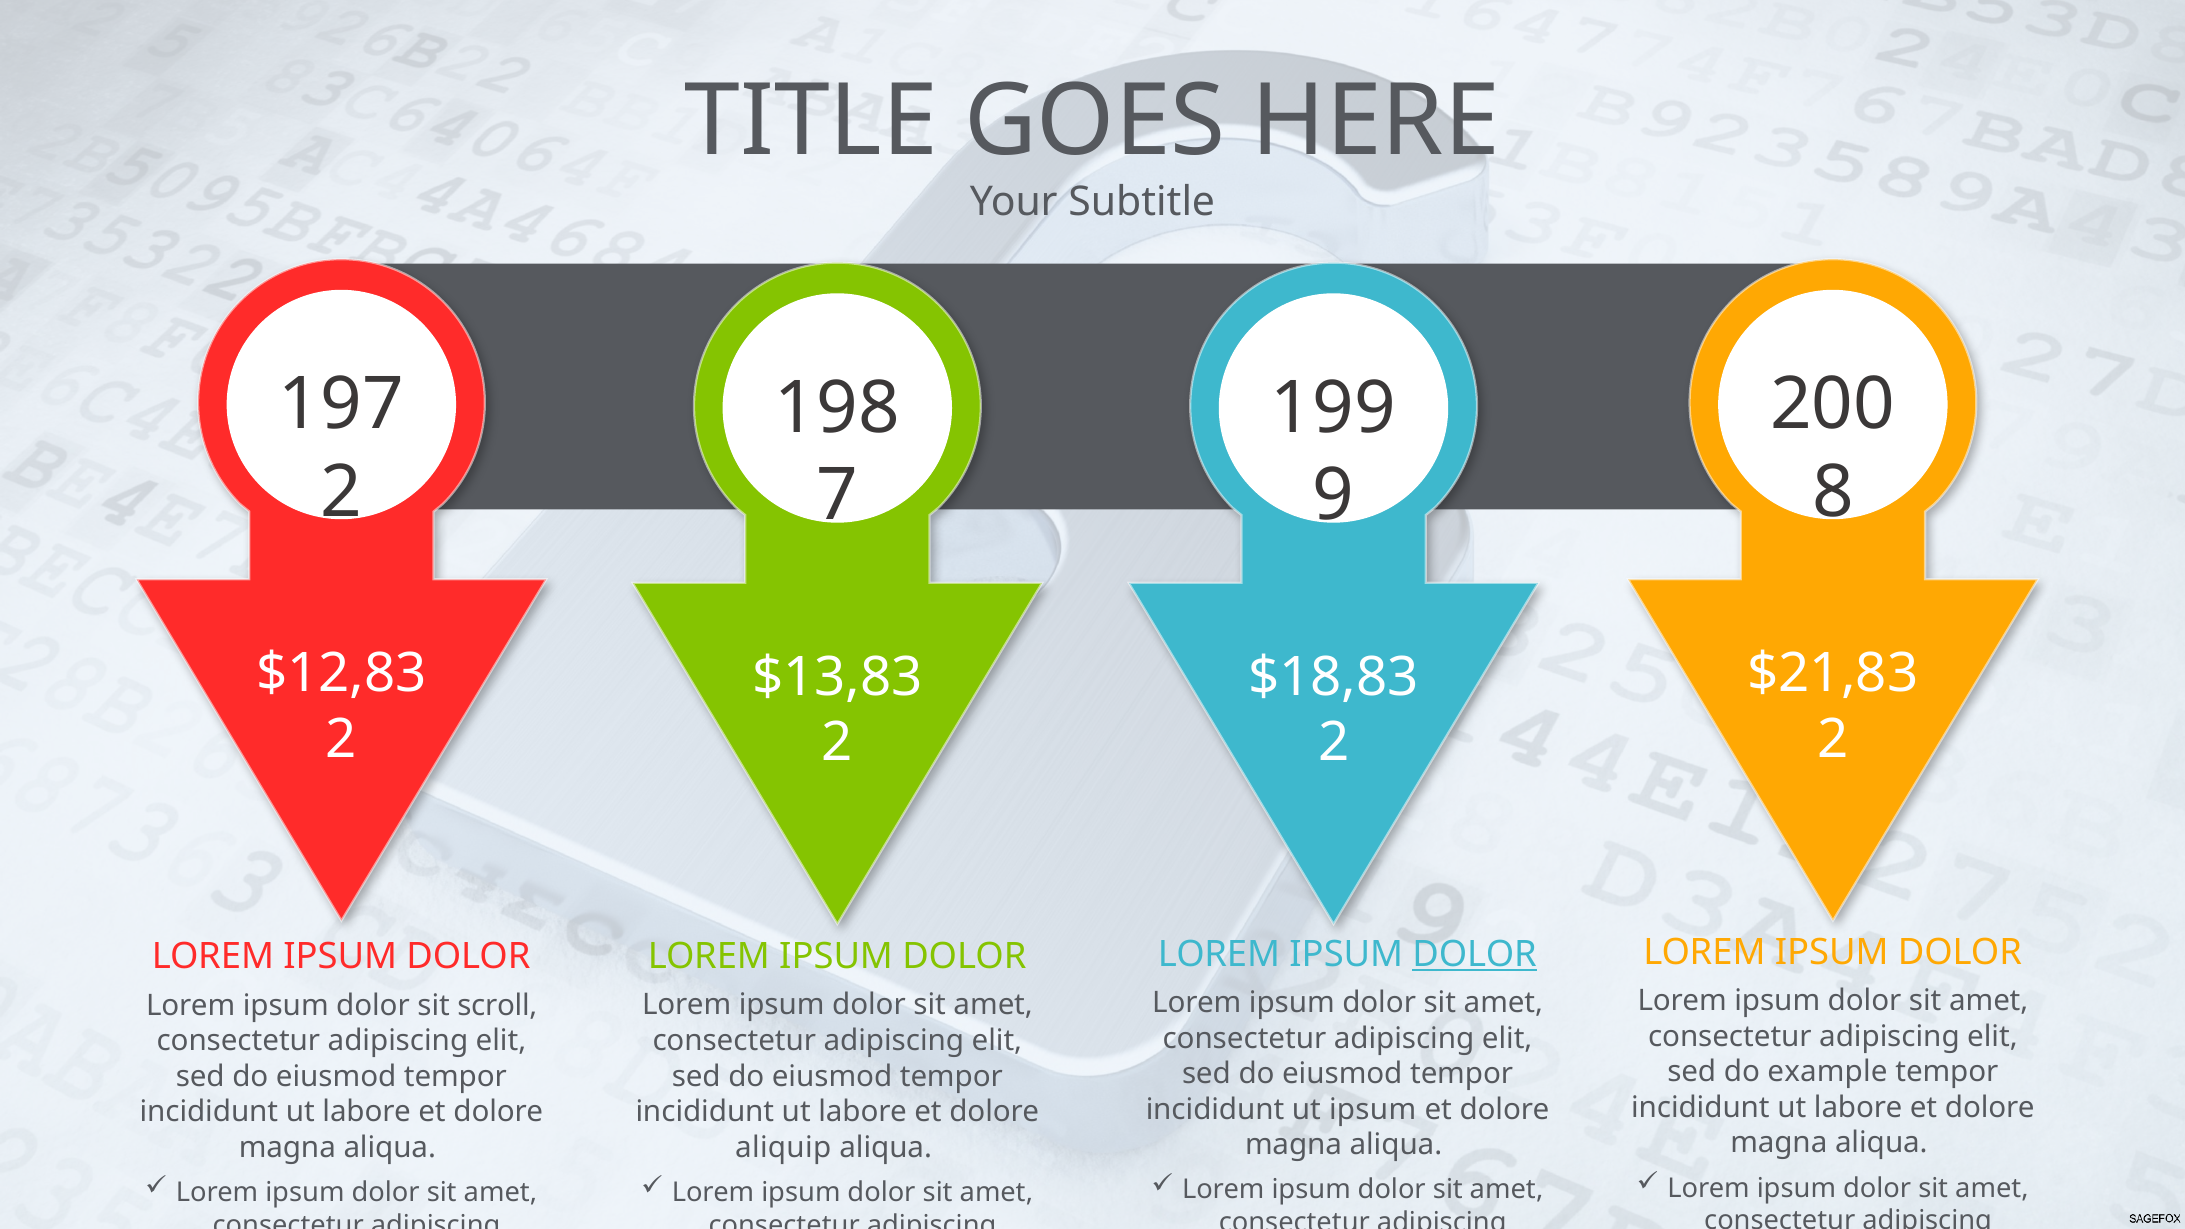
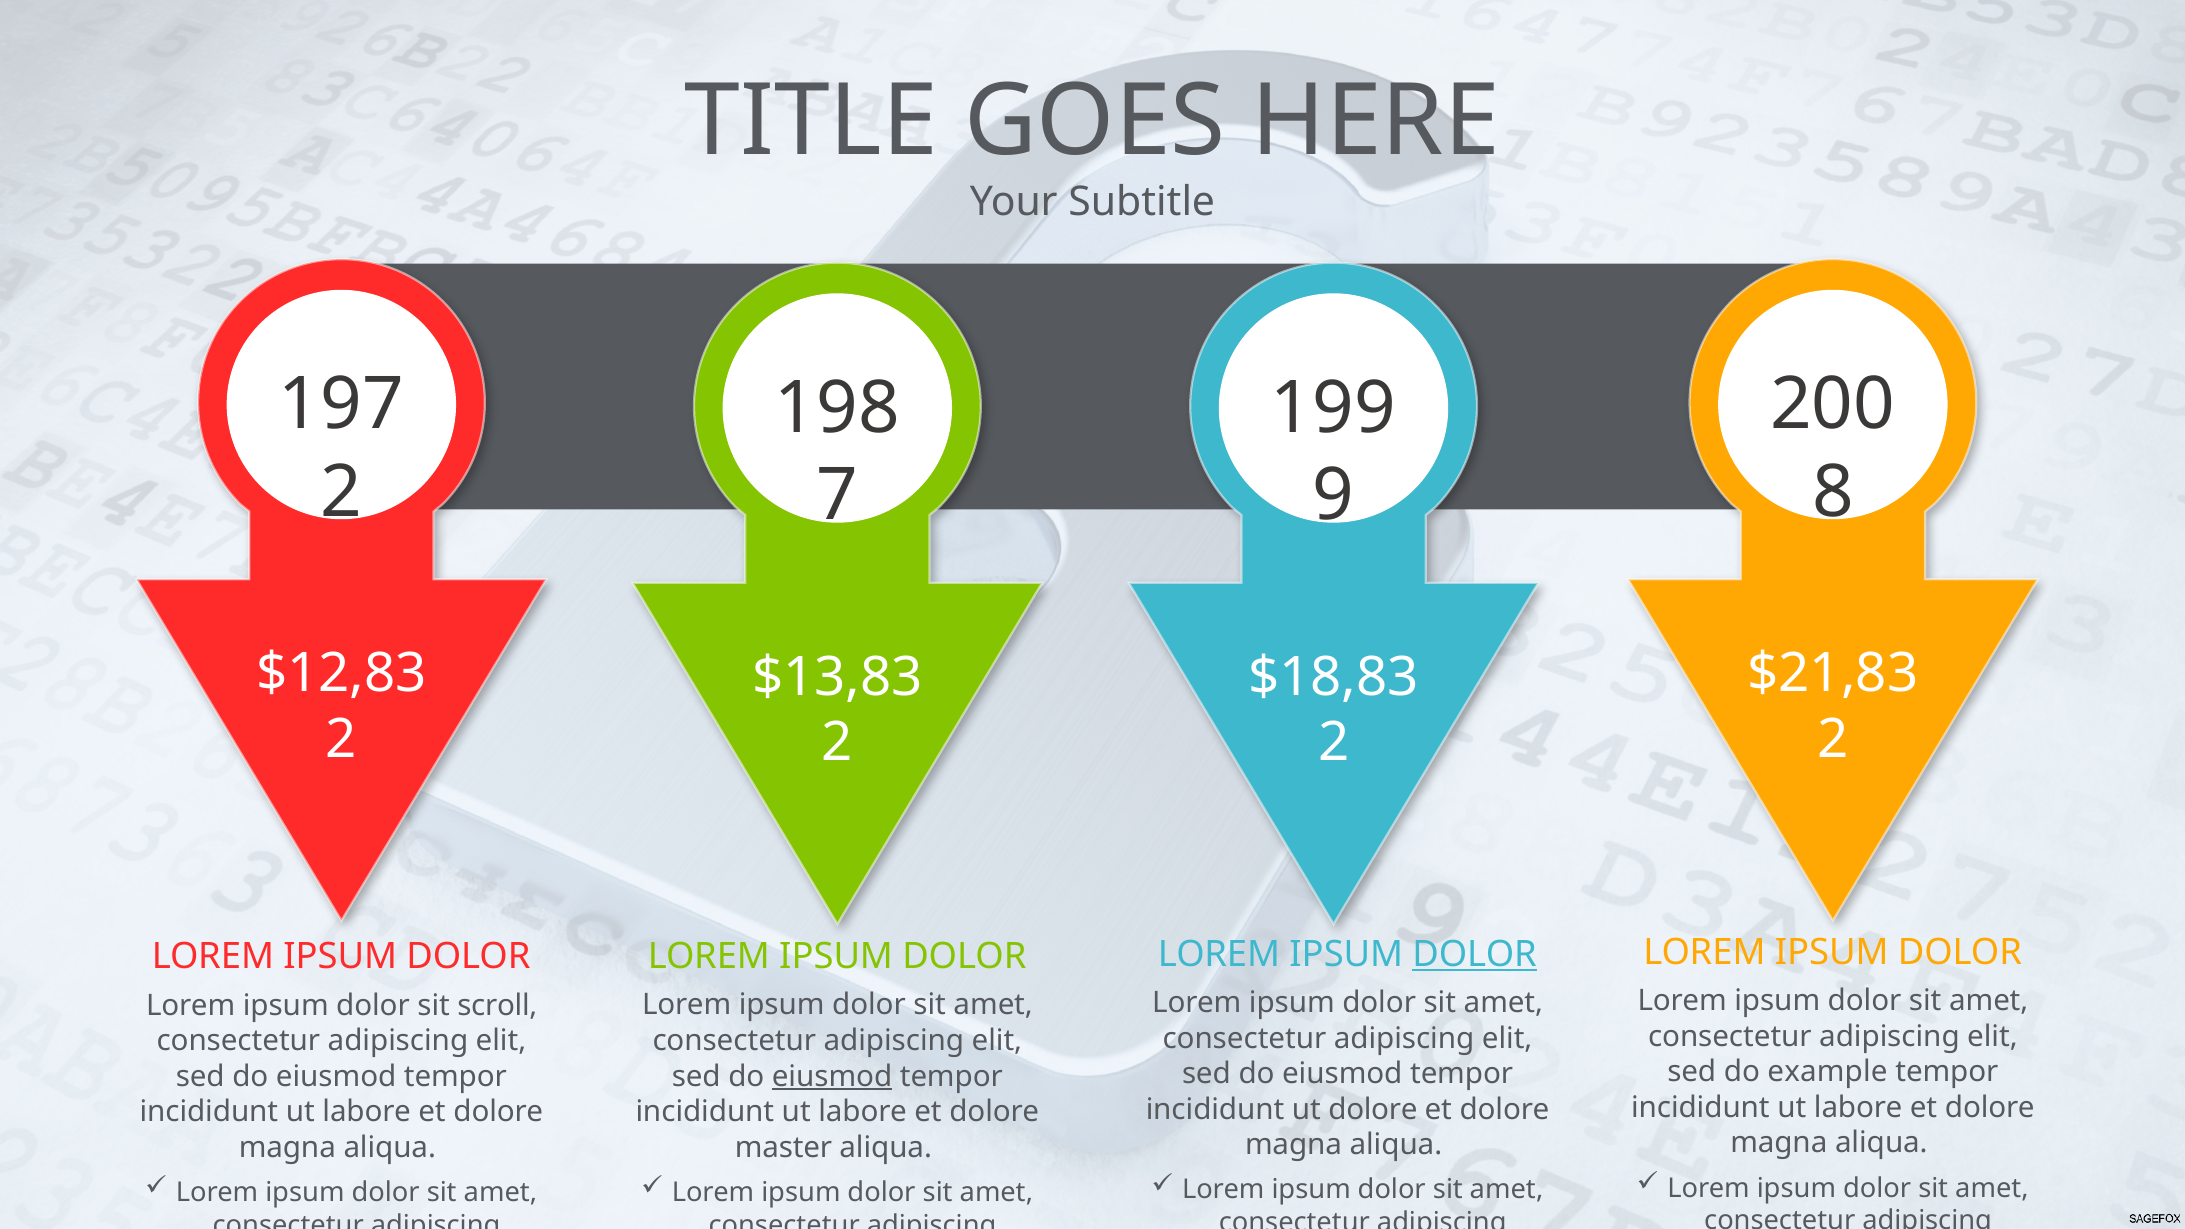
eiusmod at (832, 1076) underline: none -> present
ut ipsum: ipsum -> dolore
aliquip: aliquip -> master
